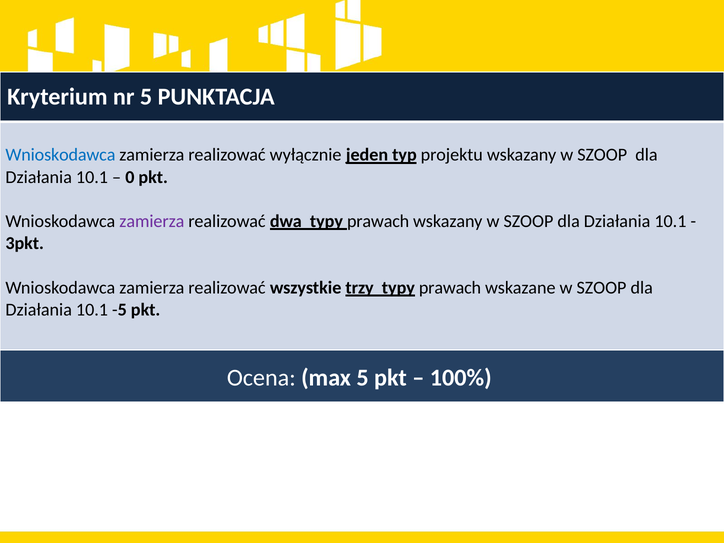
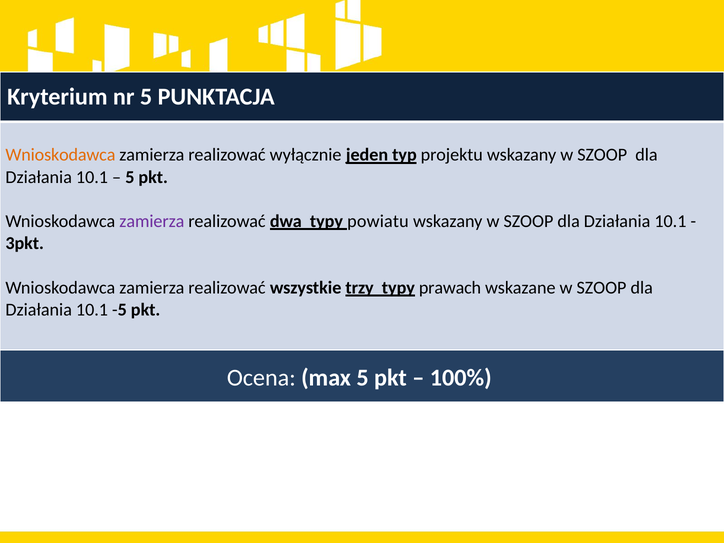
Wnioskodawca at (60, 155) colour: blue -> orange
0 at (130, 177): 0 -> 5
dwa typy prawach: prawach -> powiatu
